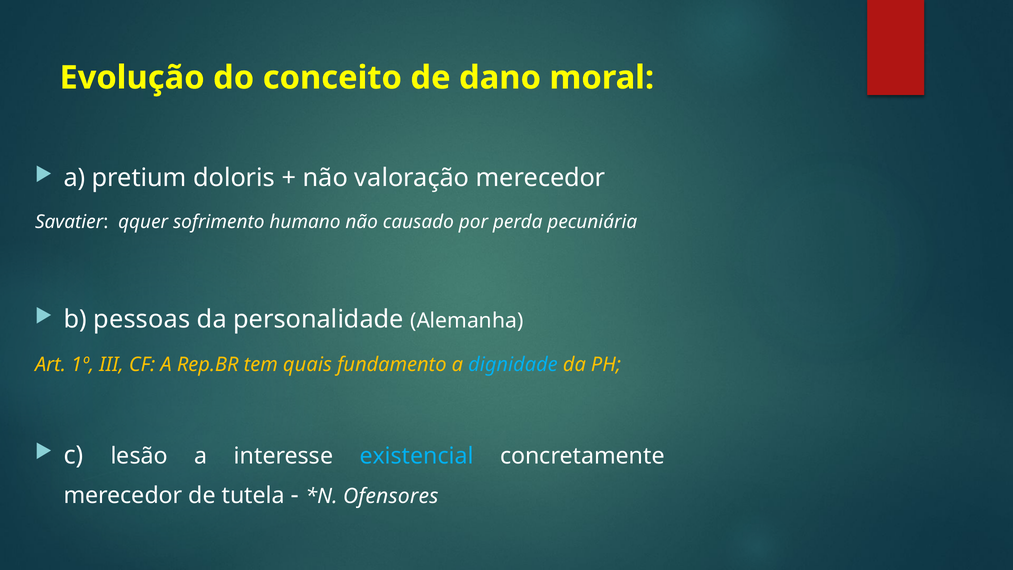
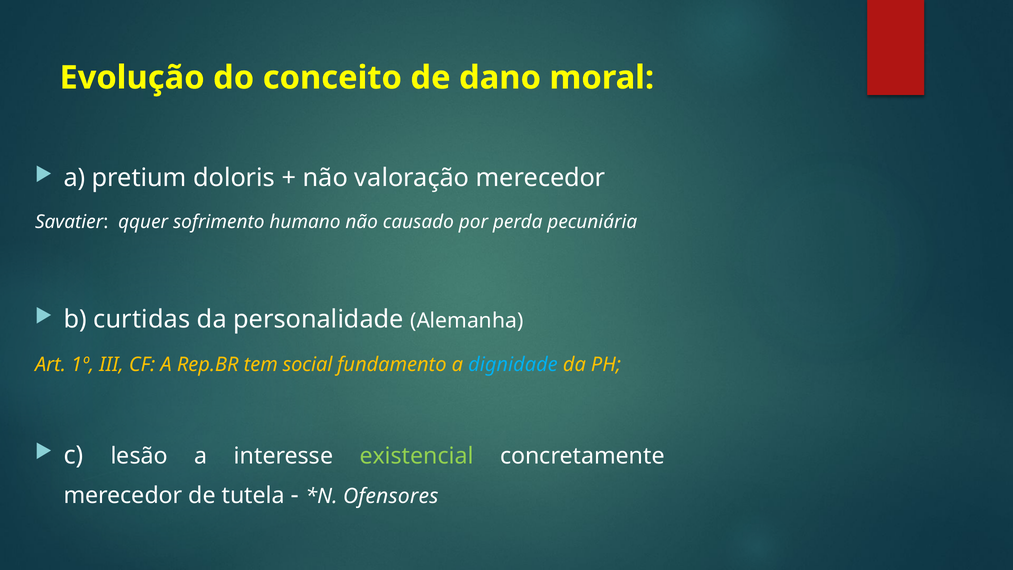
pessoas: pessoas -> curtidas
quais: quais -> social
existencial colour: light blue -> light green
